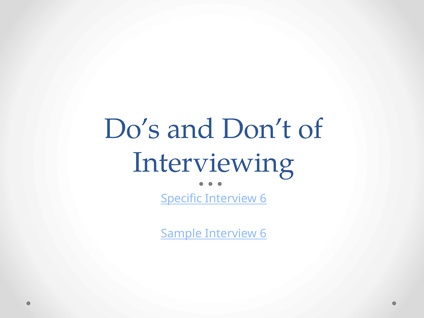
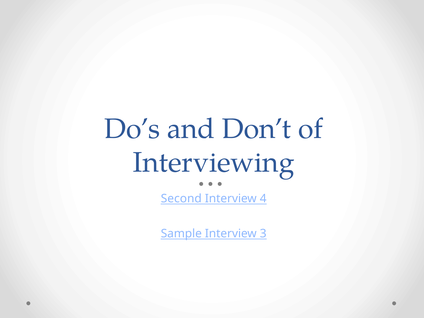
Specific: Specific -> Second
6 at (263, 199): 6 -> 4
Sample Interview 6: 6 -> 3
